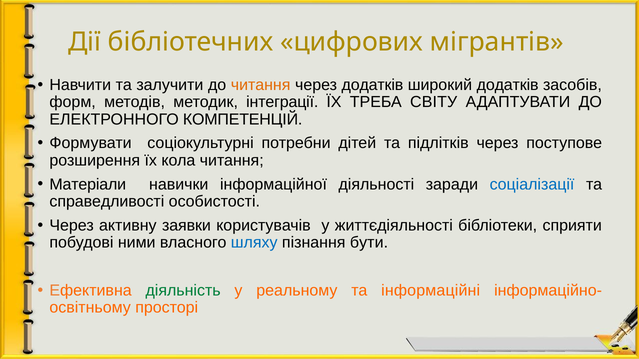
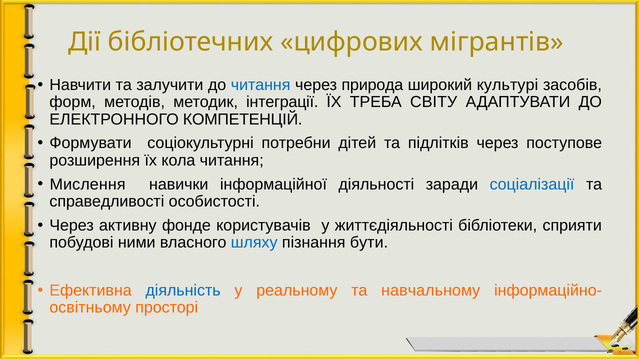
читання at (261, 85) colour: orange -> blue
через додатків: додатків -> природа
широкий додатків: додатків -> культурі
Матеріали: Матеріали -> Мислення
заявки: заявки -> фонде
діяльність colour: green -> blue
інформаційні: інформаційні -> навчальному
